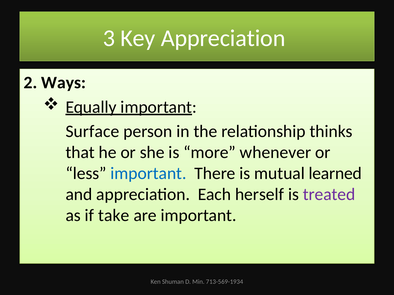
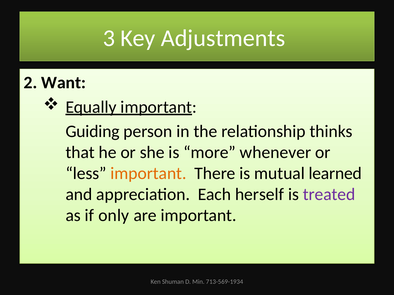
Key Appreciation: Appreciation -> Adjustments
Ways: Ways -> Want
Surface: Surface -> Guiding
important at (148, 174) colour: blue -> orange
take: take -> only
